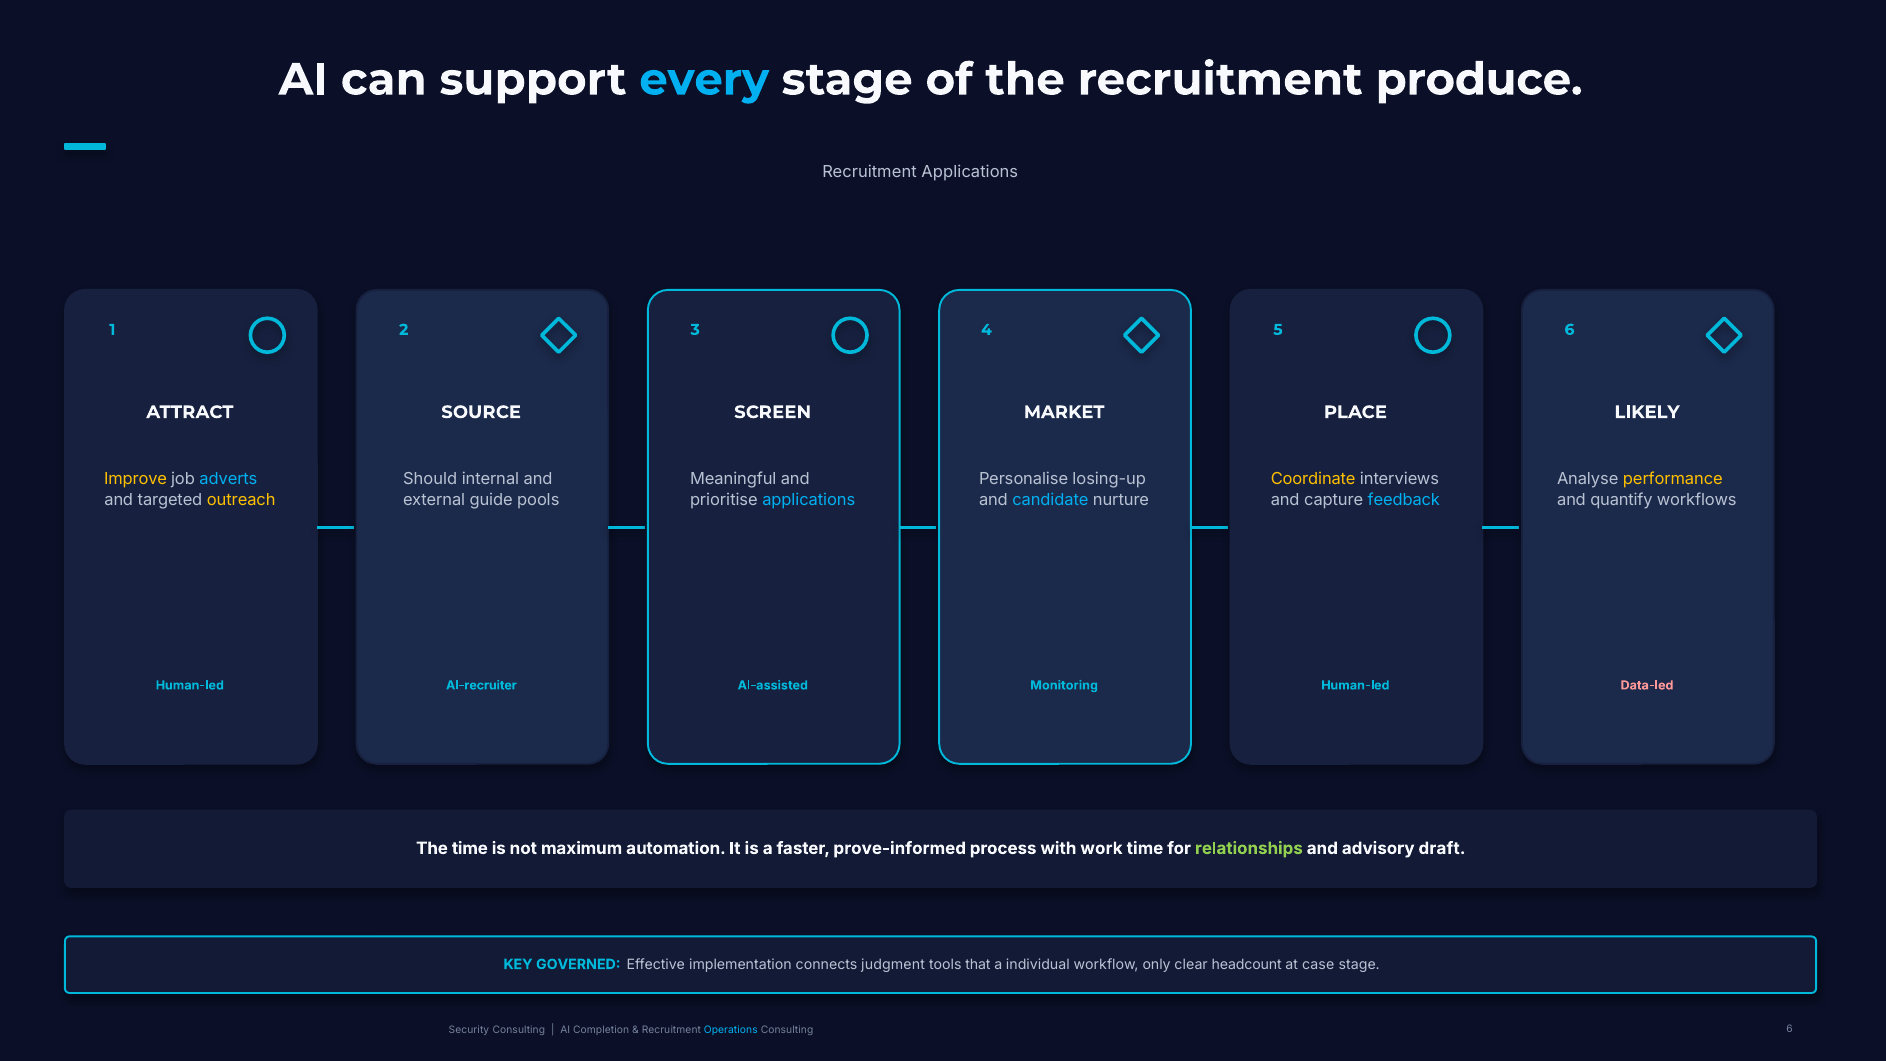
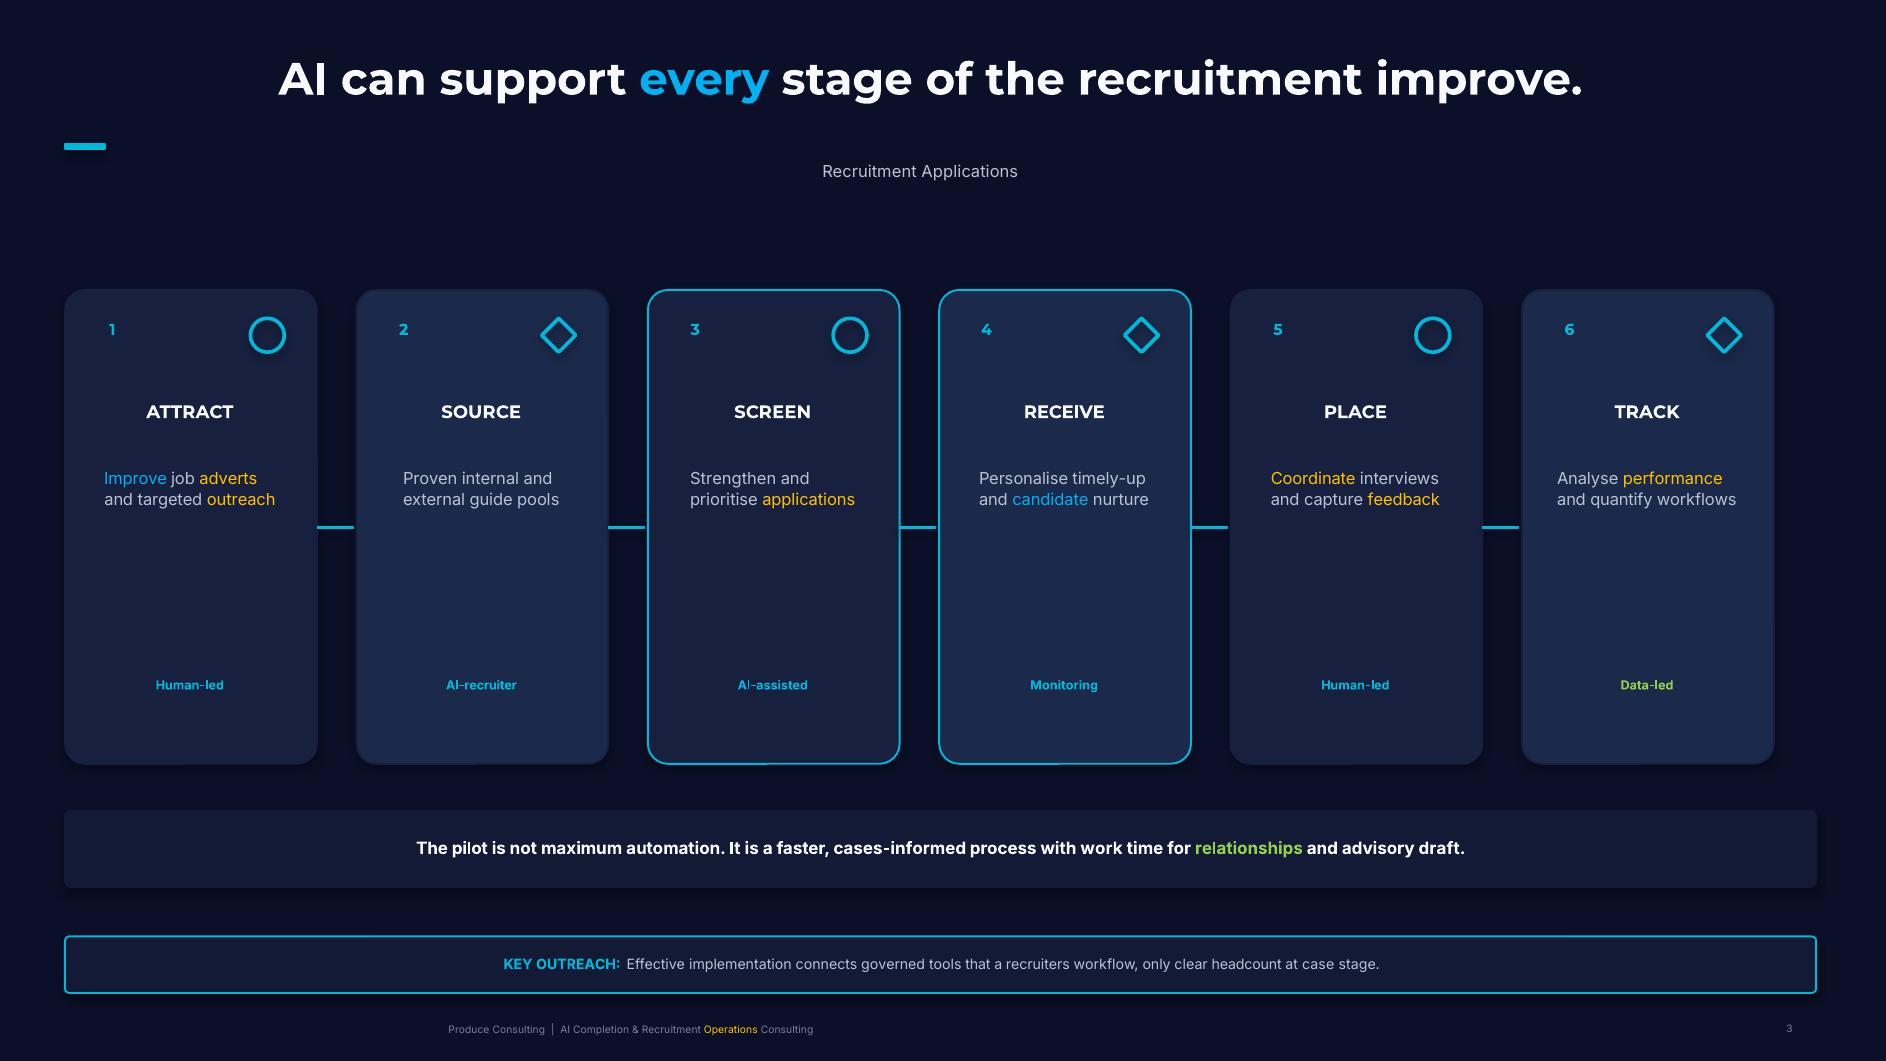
recruitment produce: produce -> improve
MARKET: MARKET -> RECEIVE
LIKELY: LIKELY -> TRACK
Improve at (136, 479) colour: yellow -> light blue
adverts colour: light blue -> yellow
Should: Should -> Proven
Meaningful: Meaningful -> Strengthen
losing-up: losing-up -> timely-up
applications at (809, 500) colour: light blue -> yellow
feedback colour: light blue -> yellow
Data-led colour: pink -> light green
The time: time -> pilot
prove-informed: prove-informed -> cases-informed
KEY GOVERNED: GOVERNED -> OUTREACH
judgment: judgment -> governed
individual: individual -> recruiters
Security: Security -> Produce
Operations colour: light blue -> yellow
Consulting 6: 6 -> 3
